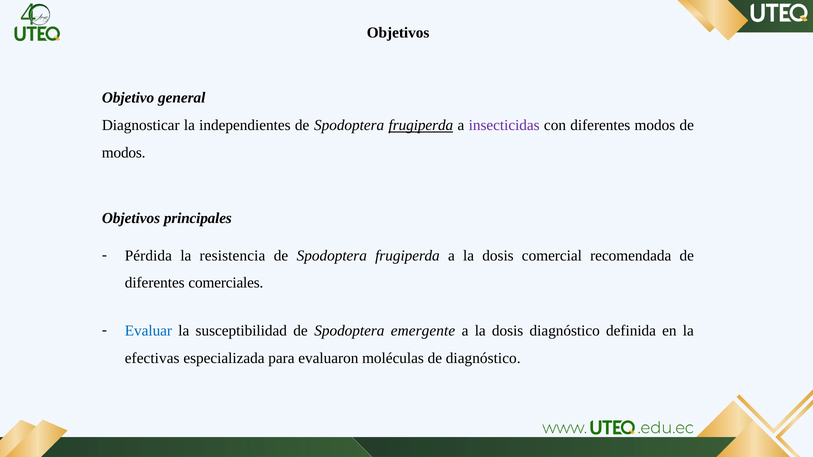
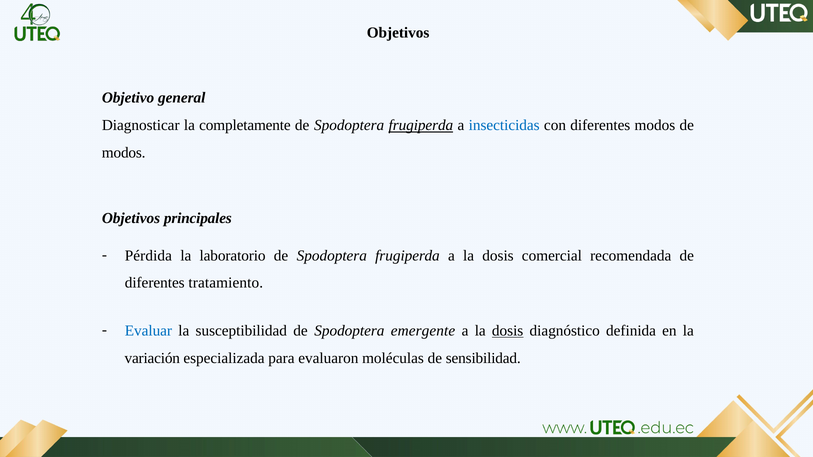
independientes: independientes -> completamente
insecticidas colour: purple -> blue
resistencia: resistencia -> laboratorio
comerciales: comerciales -> tratamiento
dosis at (508, 331) underline: none -> present
efectivas: efectivas -> variación
de diagnóstico: diagnóstico -> sensibilidad
